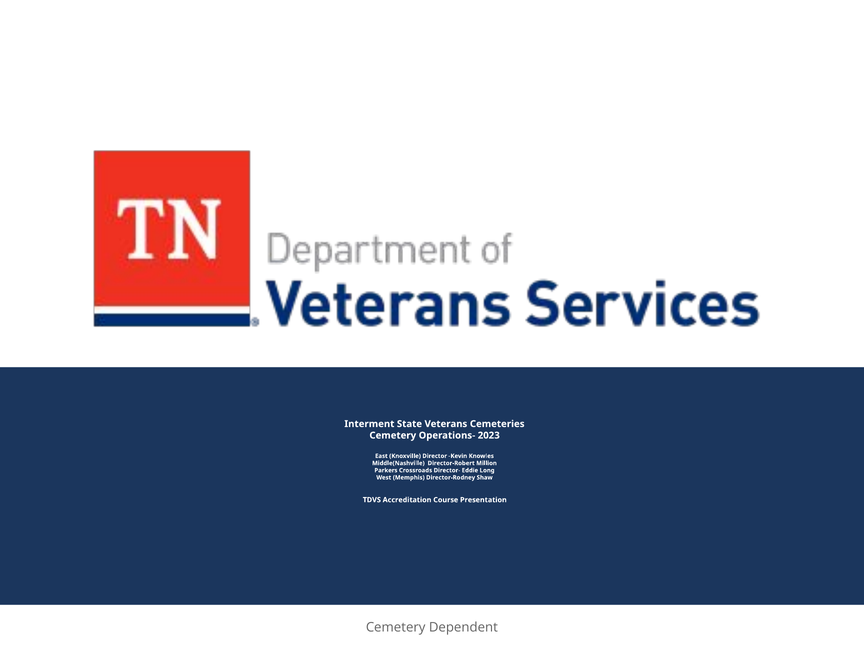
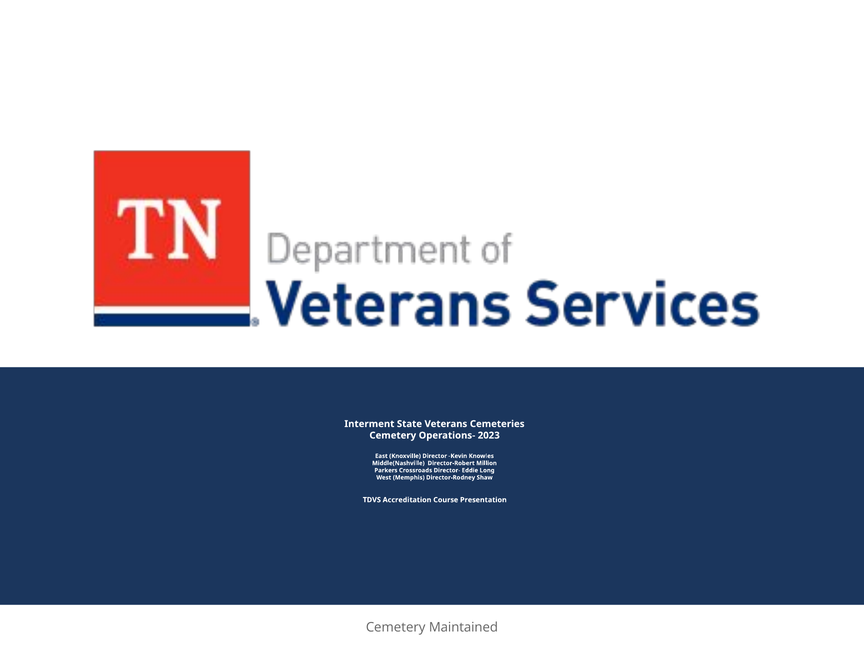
Dependent: Dependent -> Maintained
